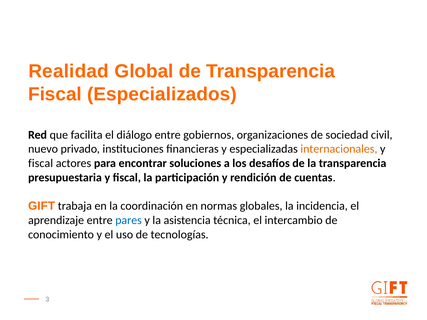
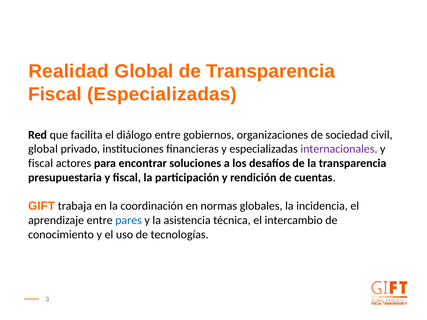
Fiscal Especializados: Especializados -> Especializadas
nuevo at (43, 149): nuevo -> global
internacionales colour: orange -> purple
